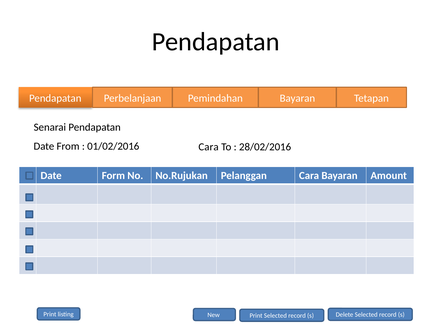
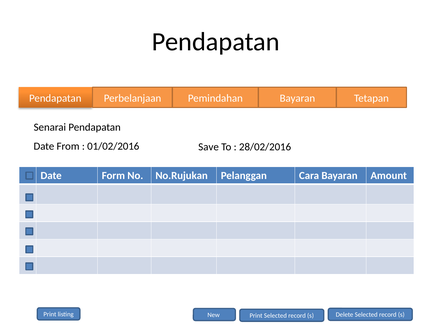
01/02/2016 Cara: Cara -> Save
